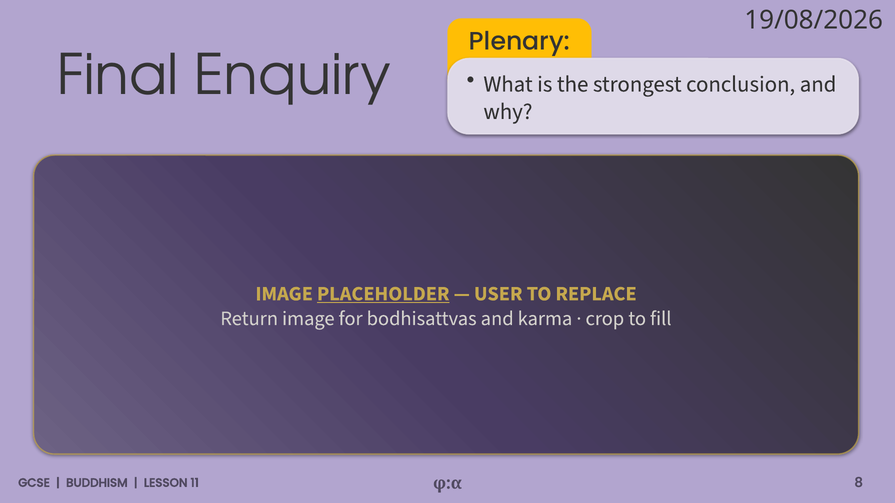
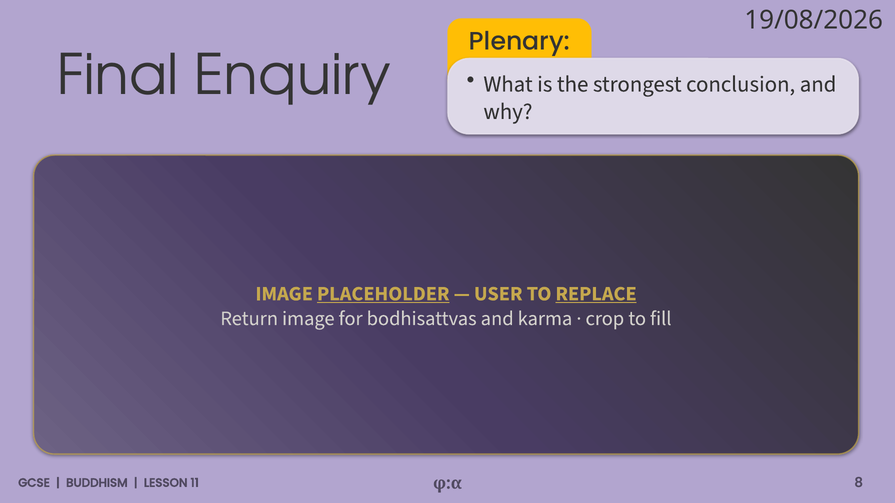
REPLACE underline: none -> present
